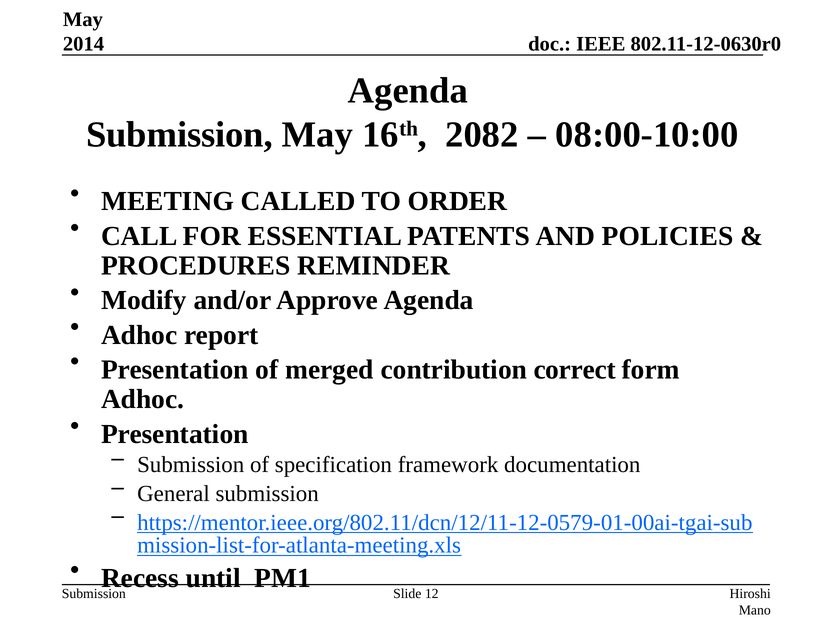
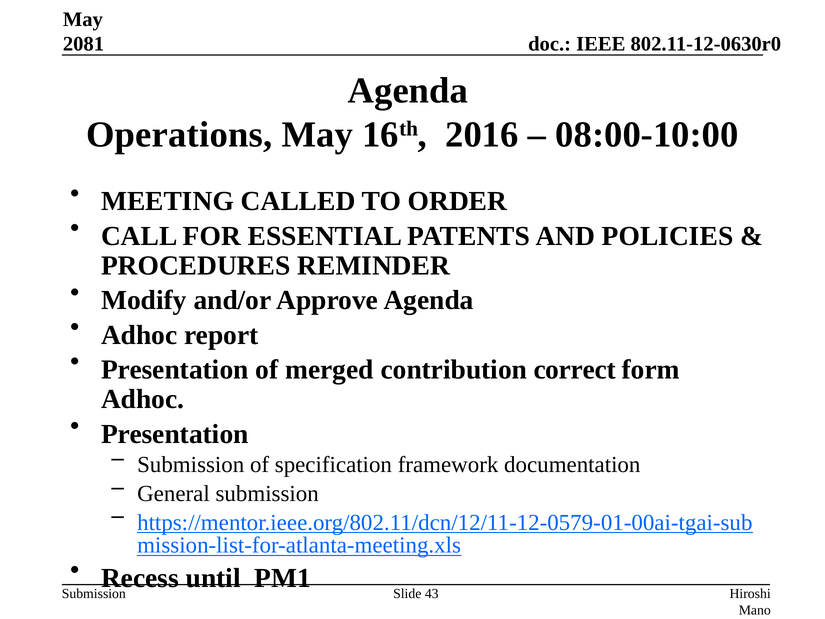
2014: 2014 -> 2081
Submission at (179, 135): Submission -> Operations
2082: 2082 -> 2016
12: 12 -> 43
